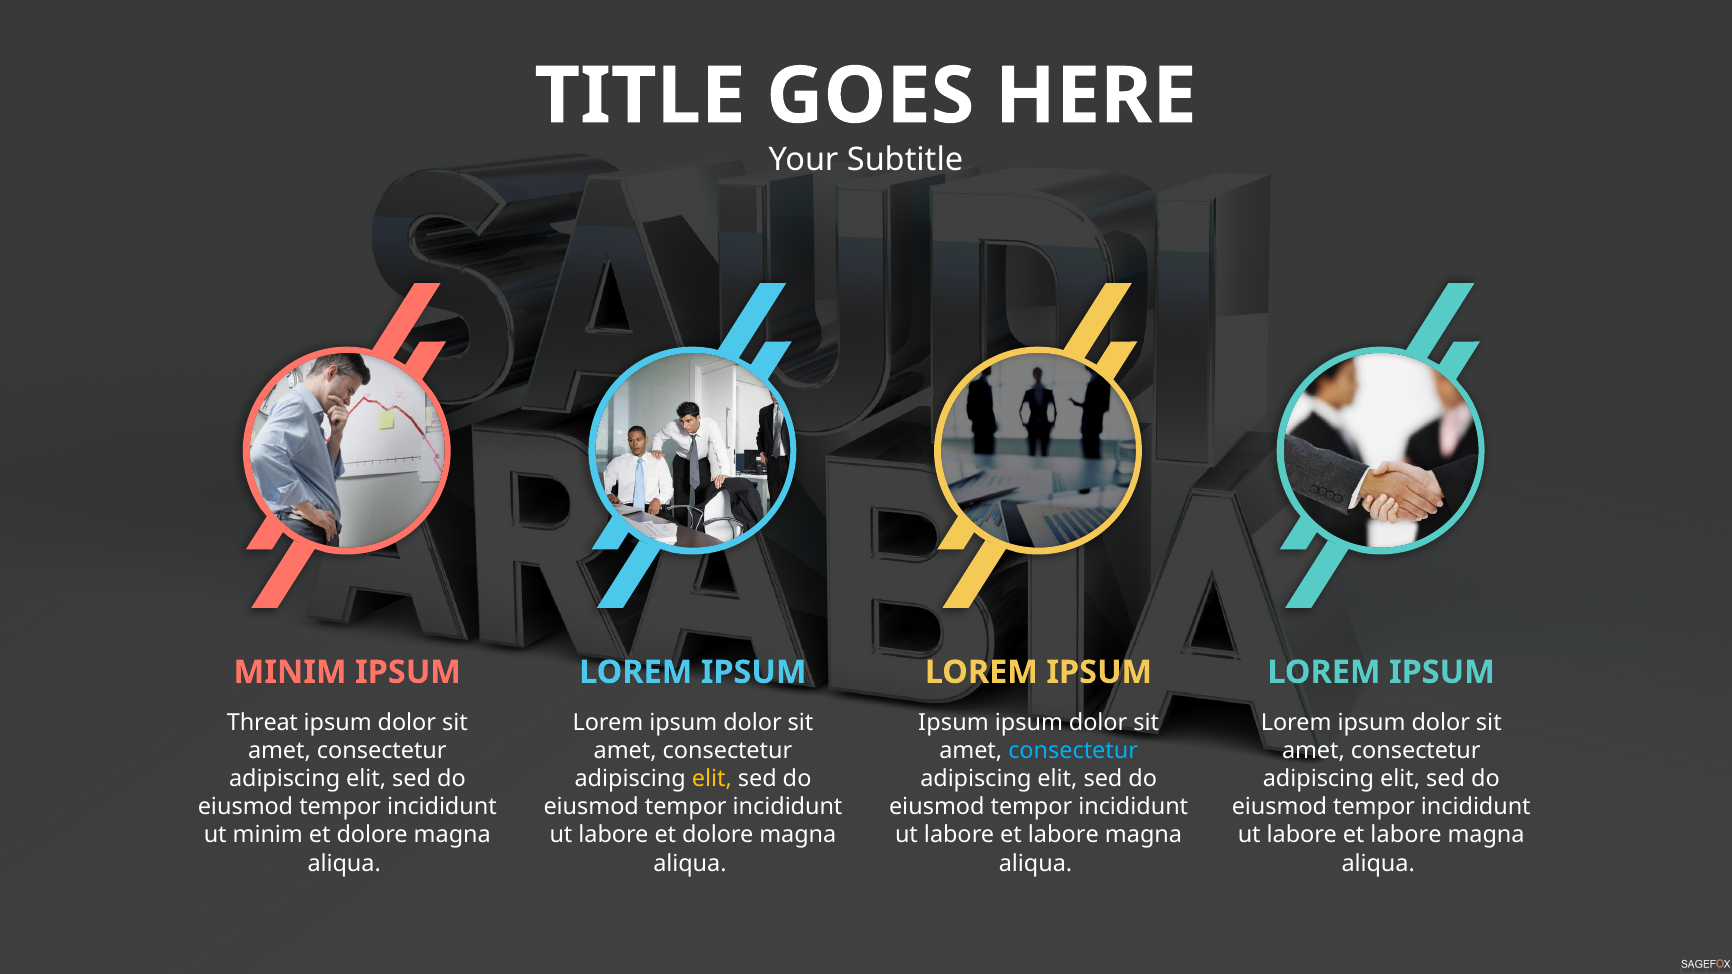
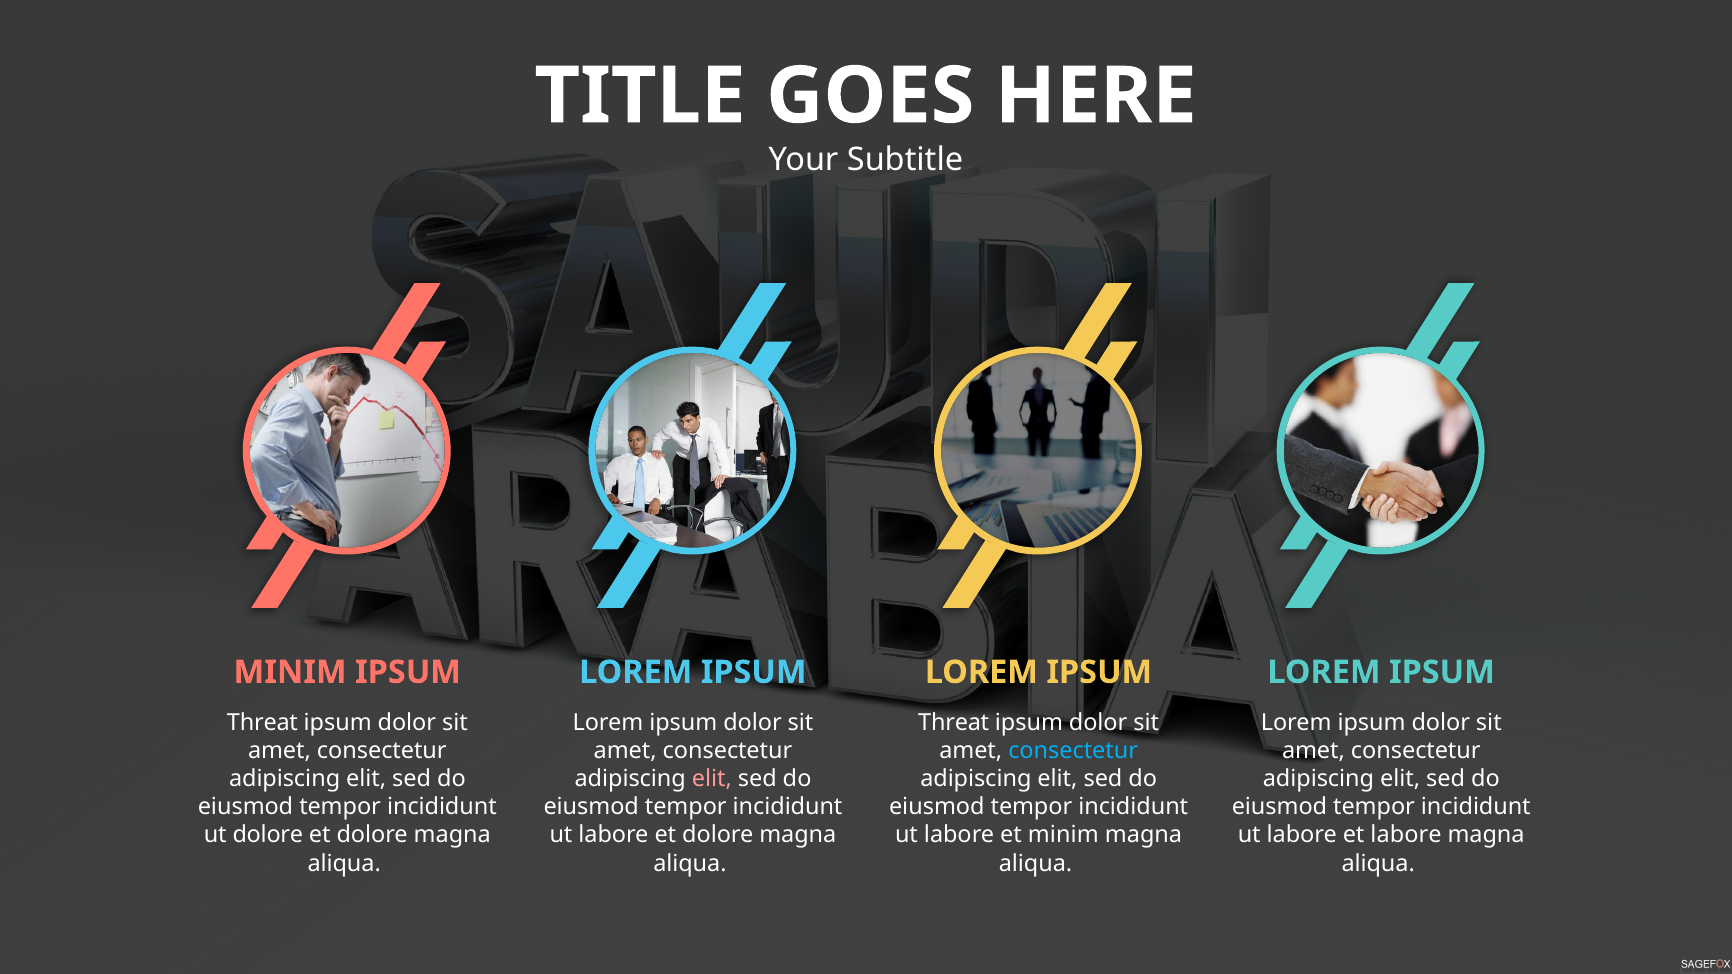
Ipsum at (954, 723): Ipsum -> Threat
elit at (712, 779) colour: yellow -> pink
ut minim: minim -> dolore
labore at (1063, 835): labore -> minim
